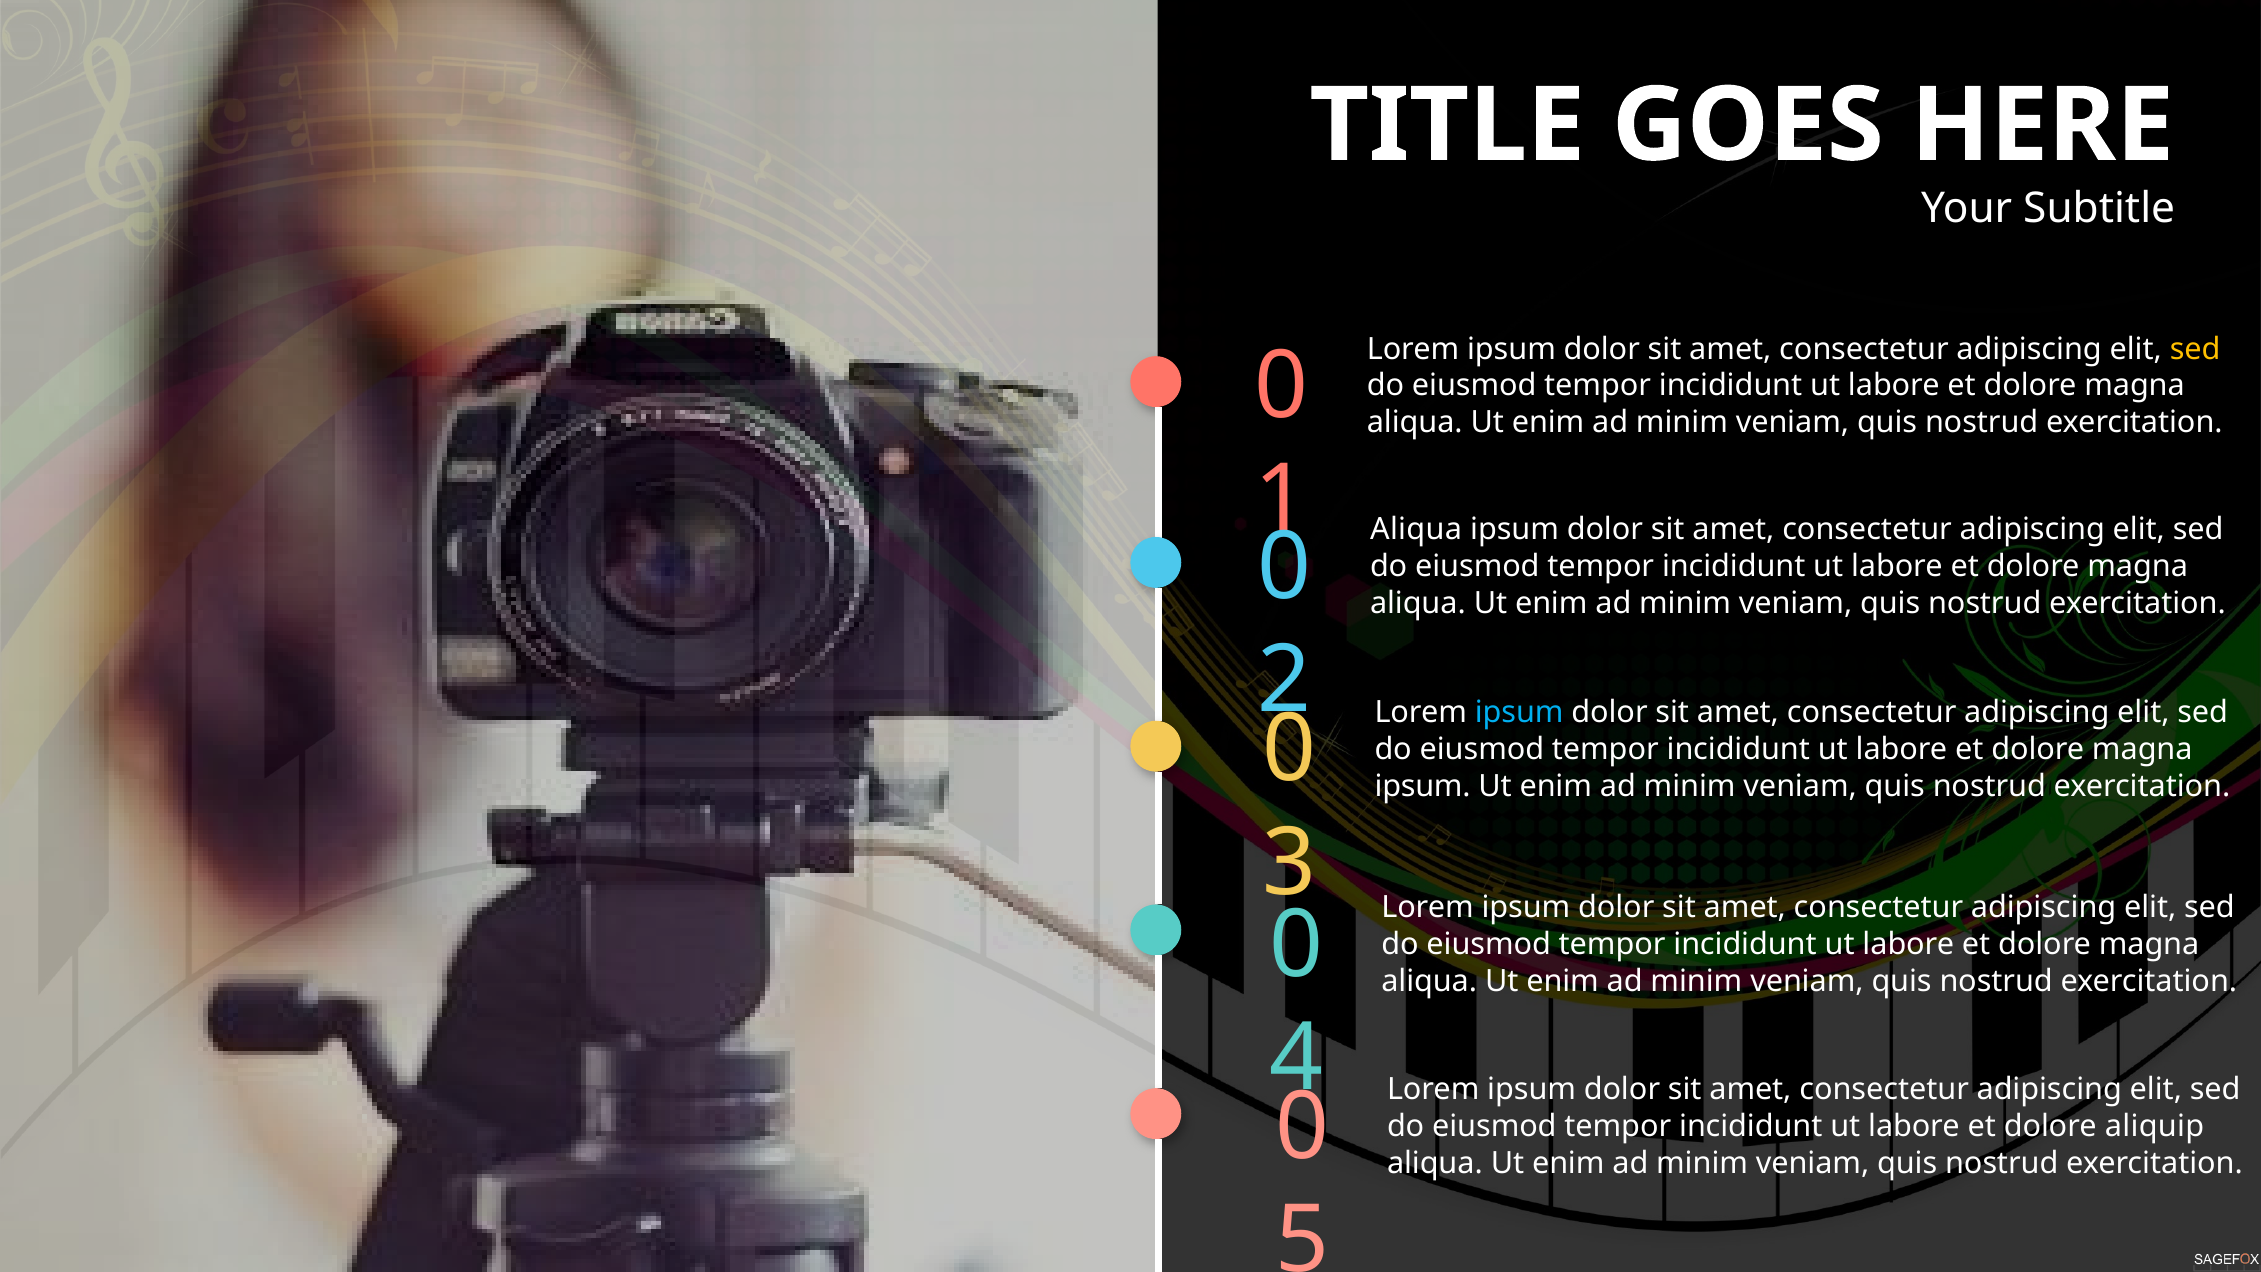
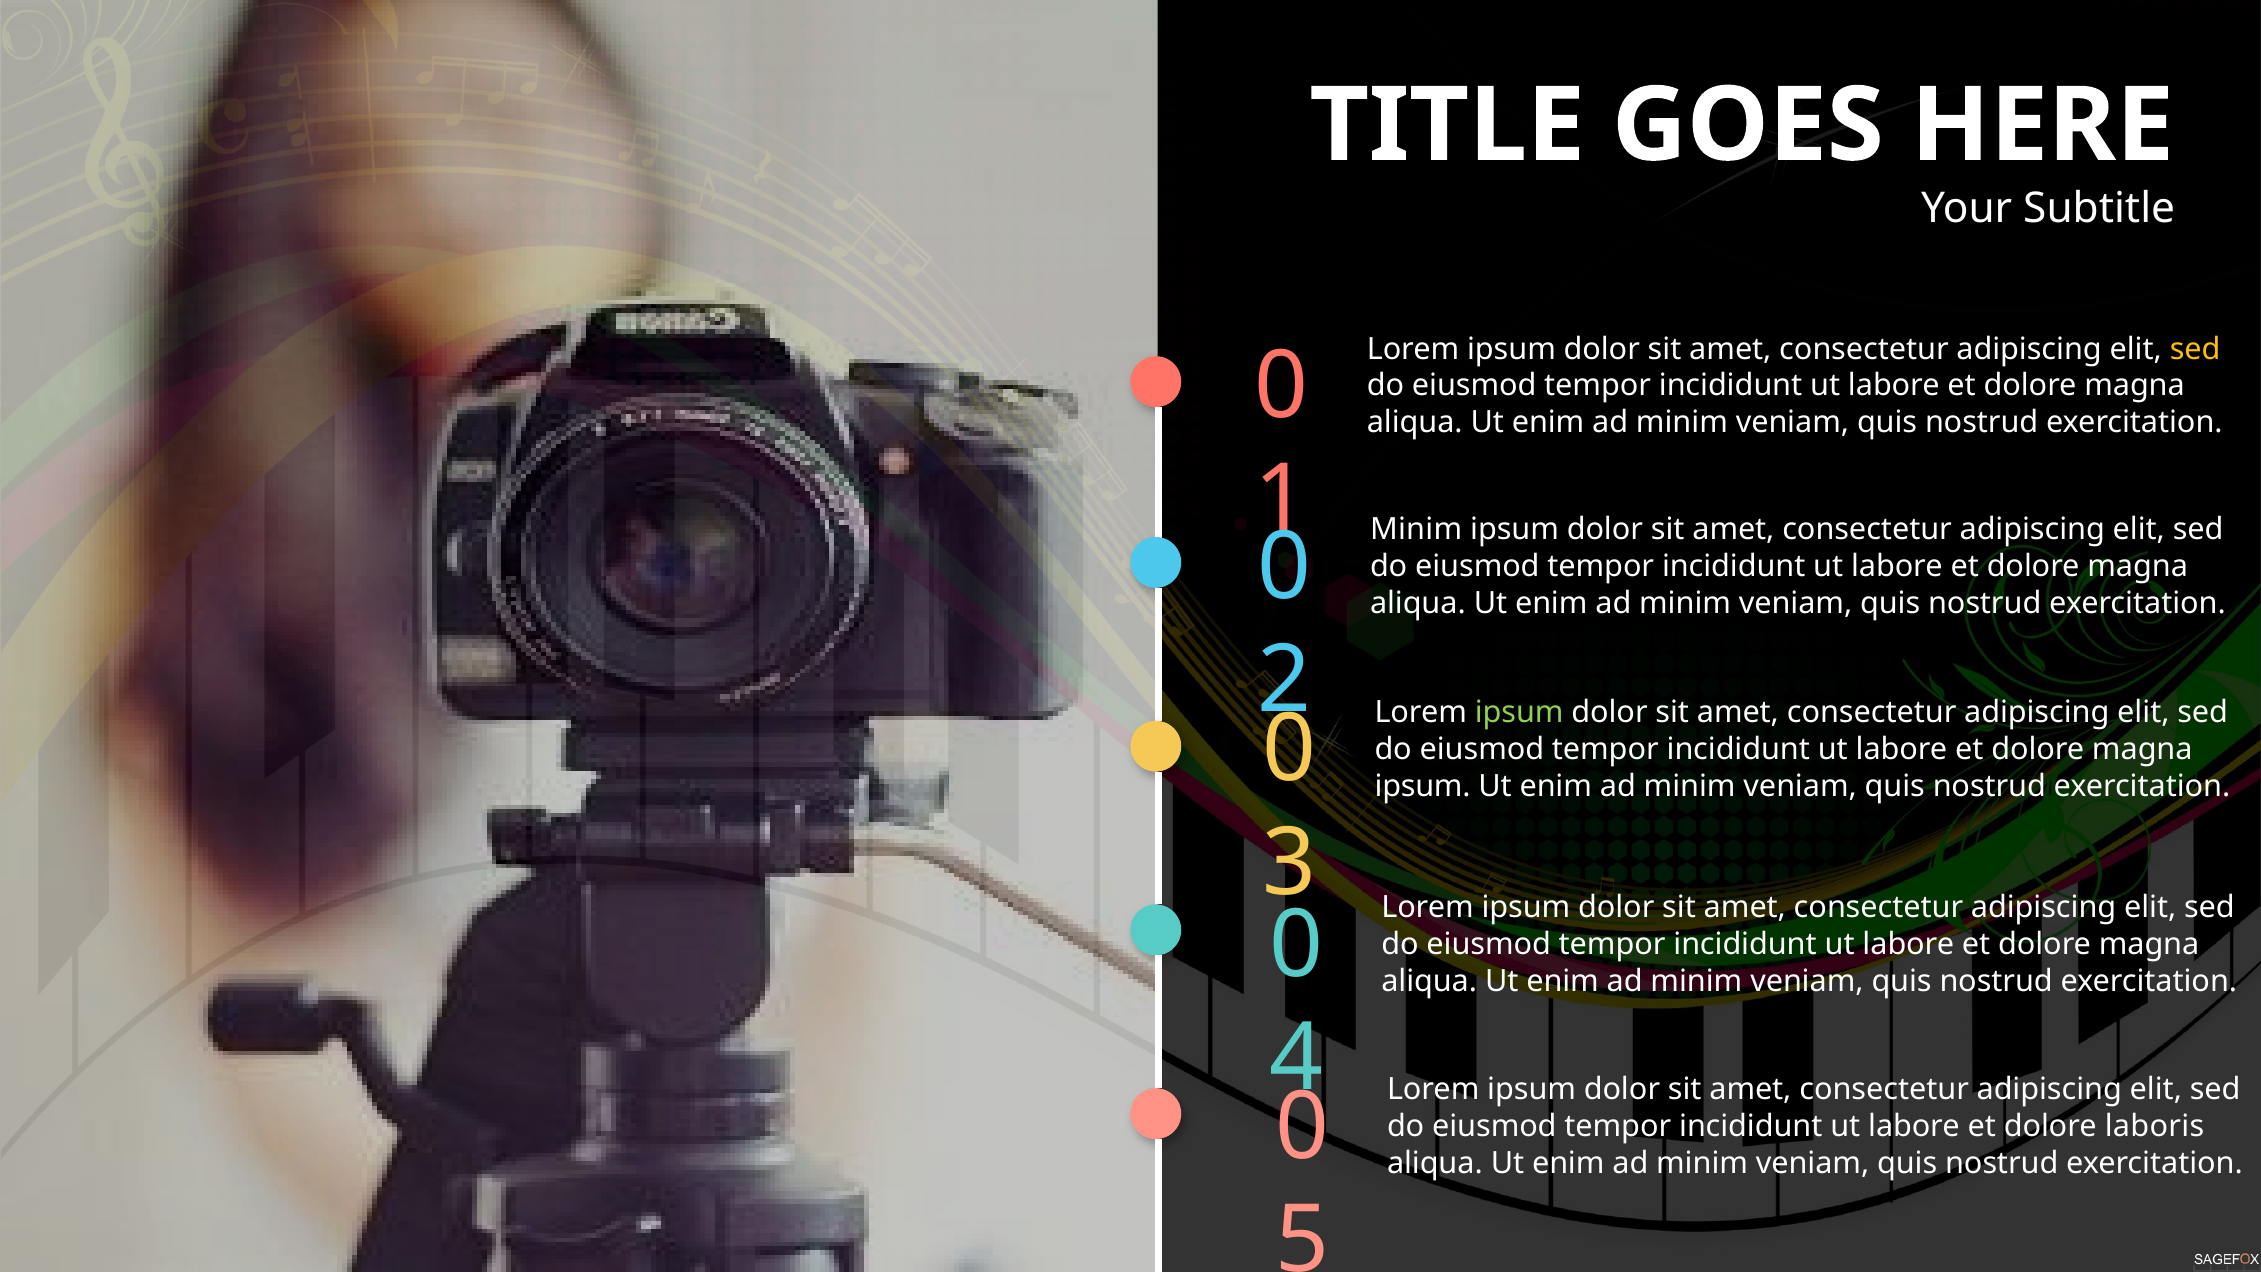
Aliqua at (1416, 530): Aliqua -> Minim
ipsum at (1519, 713) colour: light blue -> light green
aliquip: aliquip -> laboris
